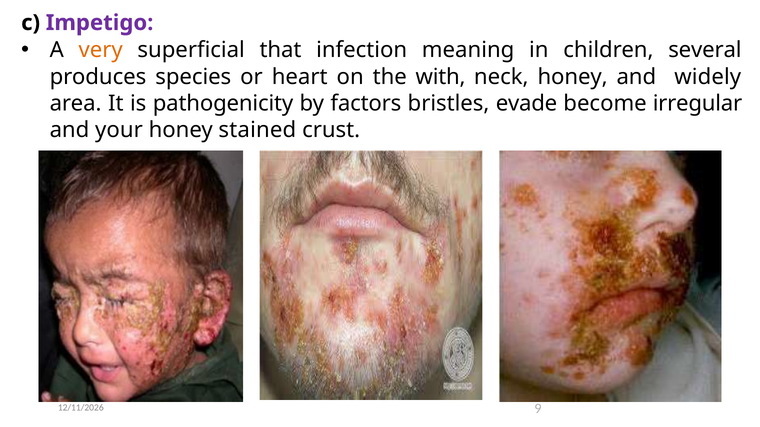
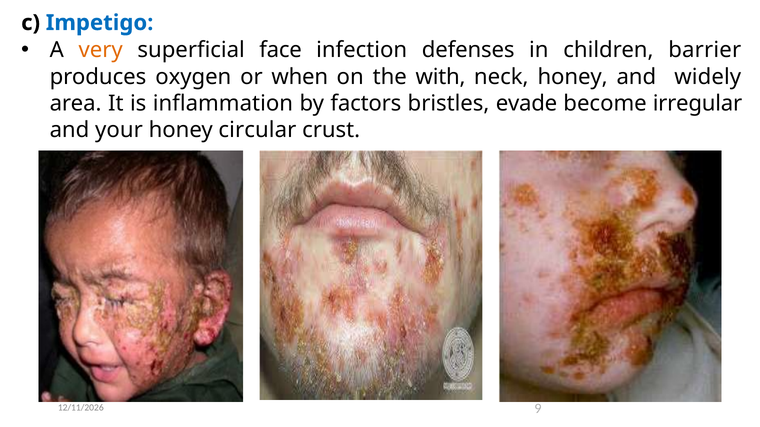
Impetigo colour: purple -> blue
that: that -> face
meaning: meaning -> defenses
several: several -> barrier
species: species -> oxygen
heart: heart -> when
pathogenicity: pathogenicity -> inflammation
stained: stained -> circular
